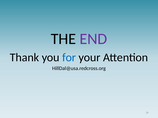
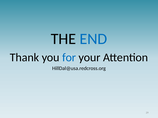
END colour: purple -> blue
